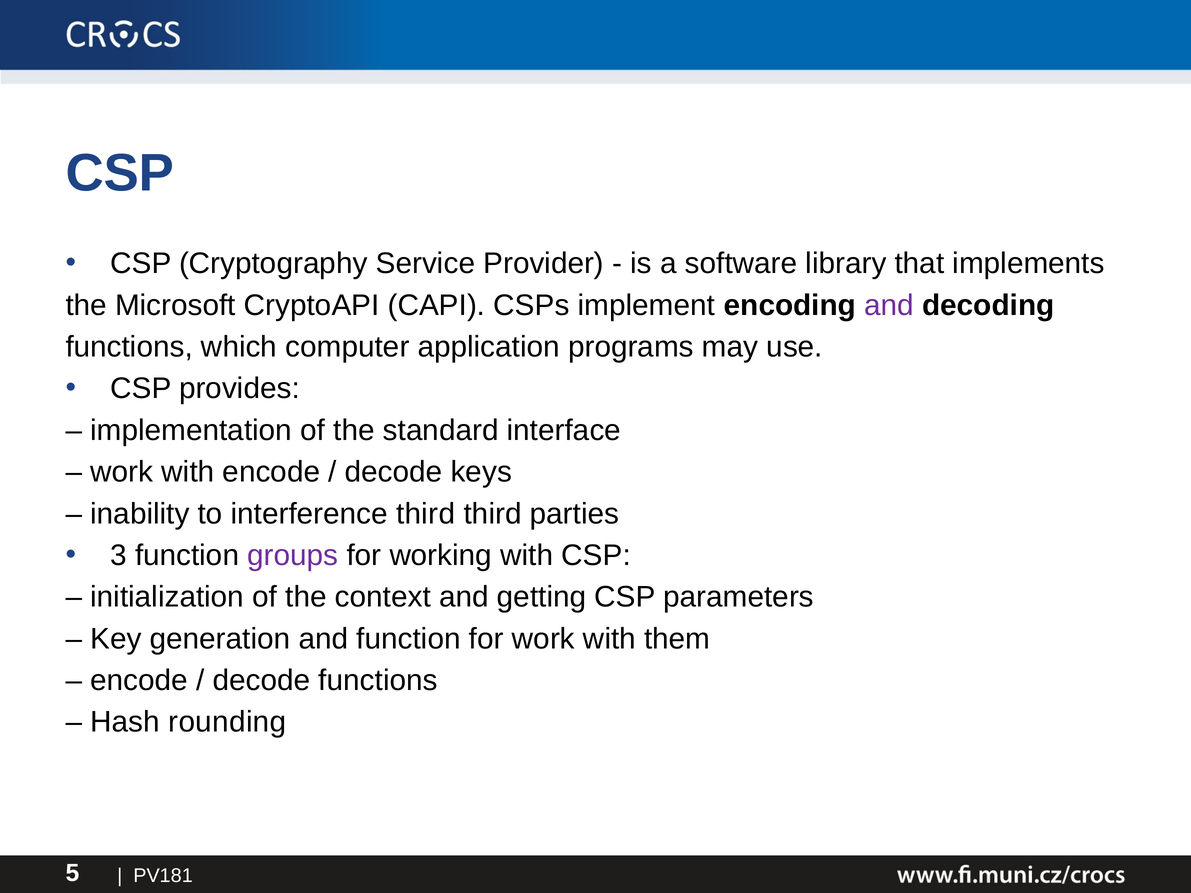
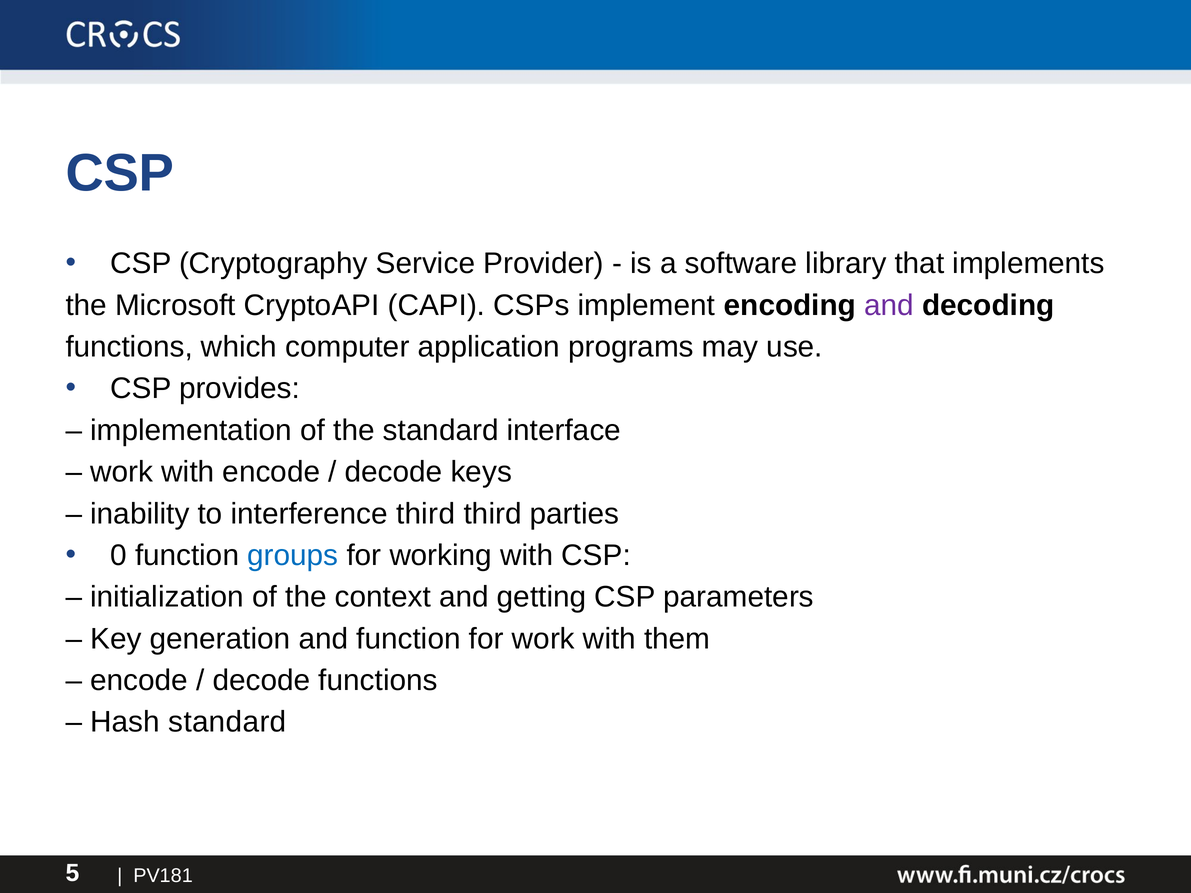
3: 3 -> 0
groups colour: purple -> blue
Hash rounding: rounding -> standard
